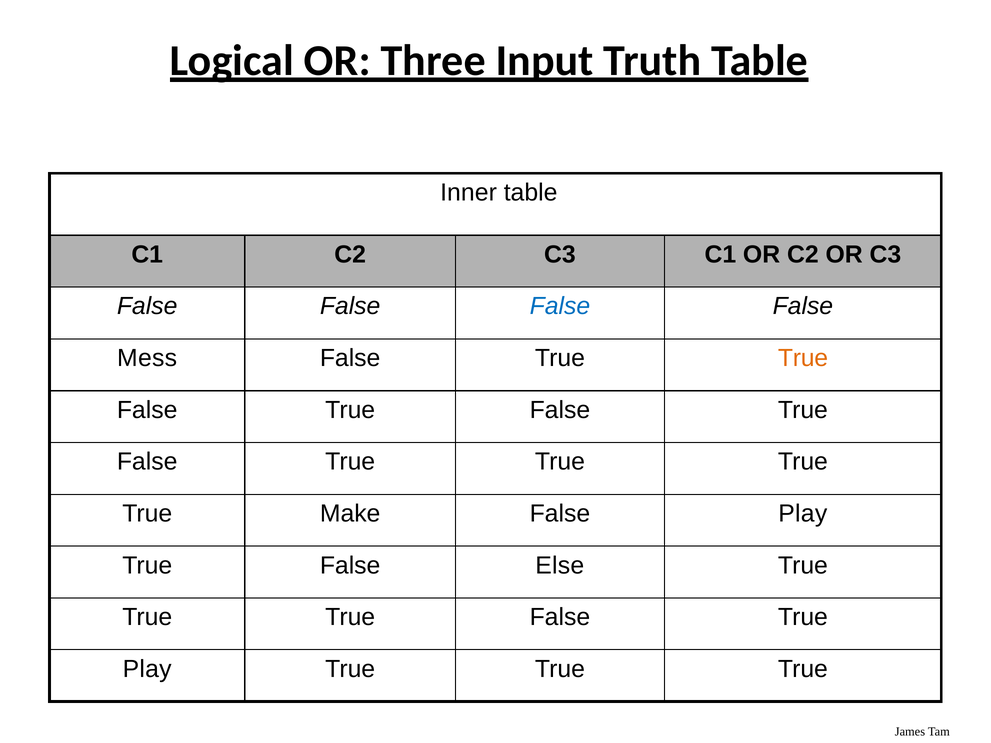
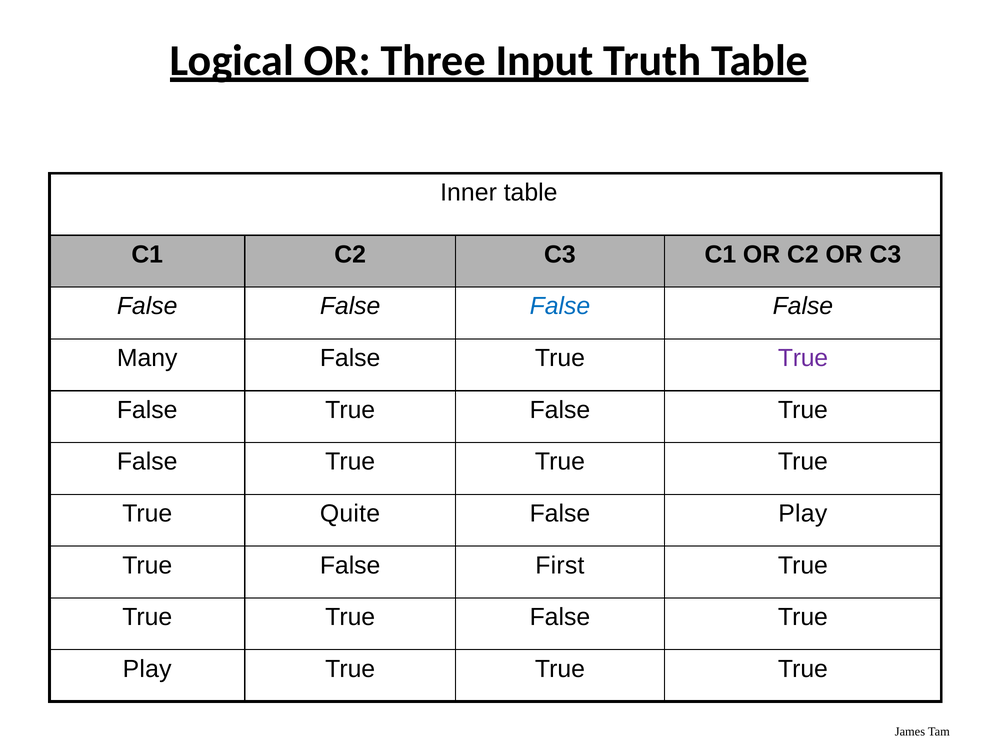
Mess: Mess -> Many
True at (803, 358) colour: orange -> purple
Make: Make -> Quite
Else: Else -> First
